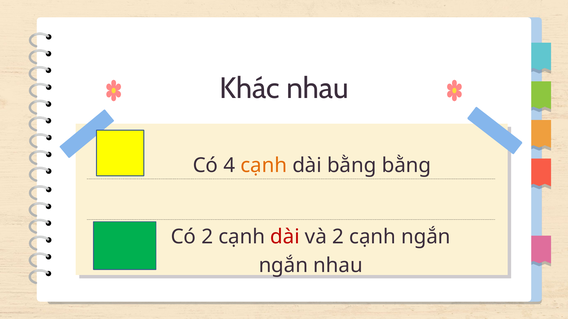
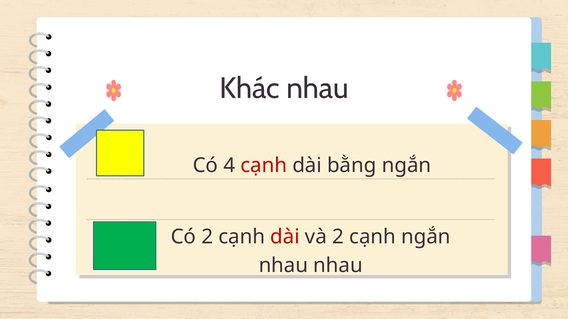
cạnh at (264, 166) colour: orange -> red
bằng bằng: bằng -> ngắn
ngắn at (283, 266): ngắn -> nhau
